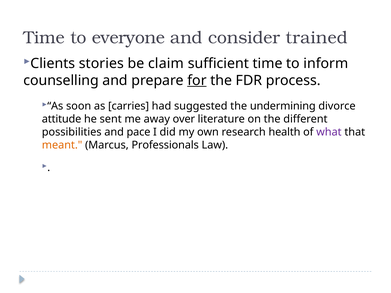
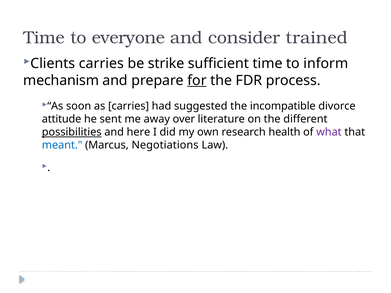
Clients stories: stories -> carries
claim: claim -> strike
counselling: counselling -> mechanism
undermining: undermining -> incompatible
possibilities underline: none -> present
pace: pace -> here
meant colour: orange -> blue
Professionals: Professionals -> Negotiations
